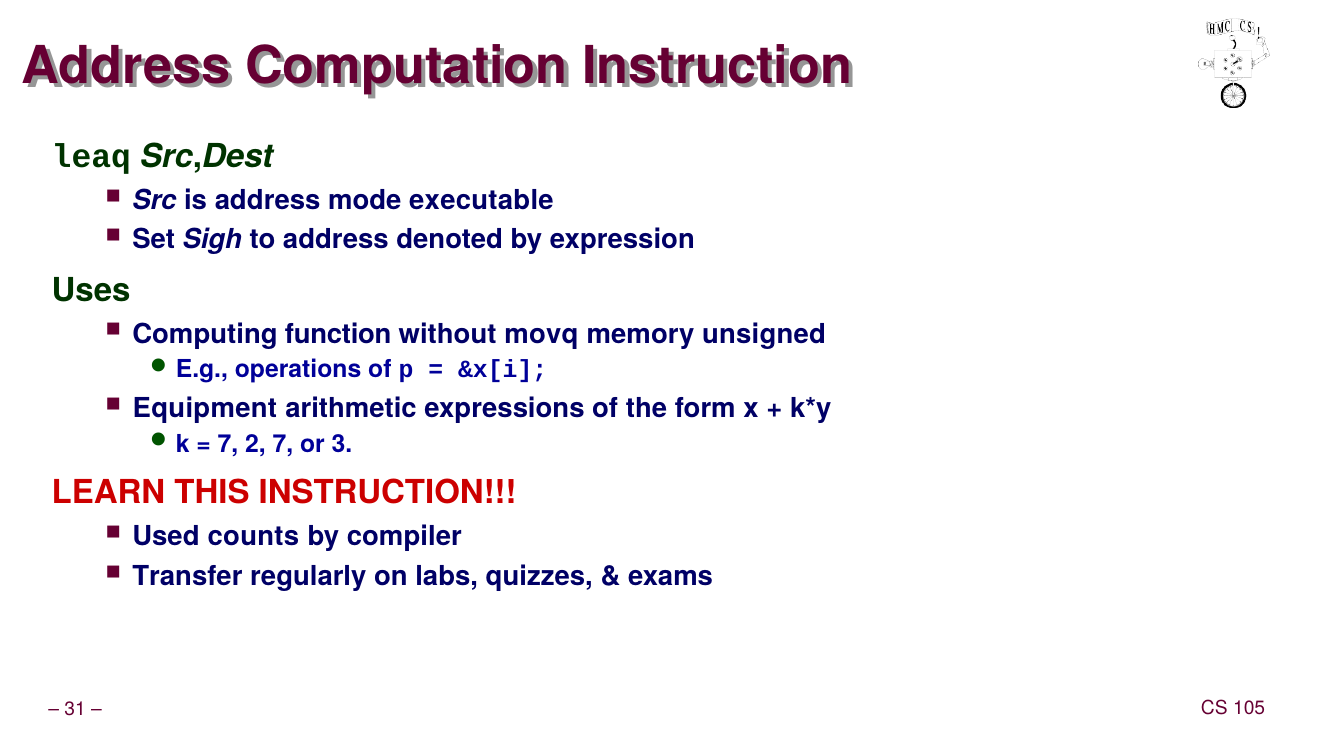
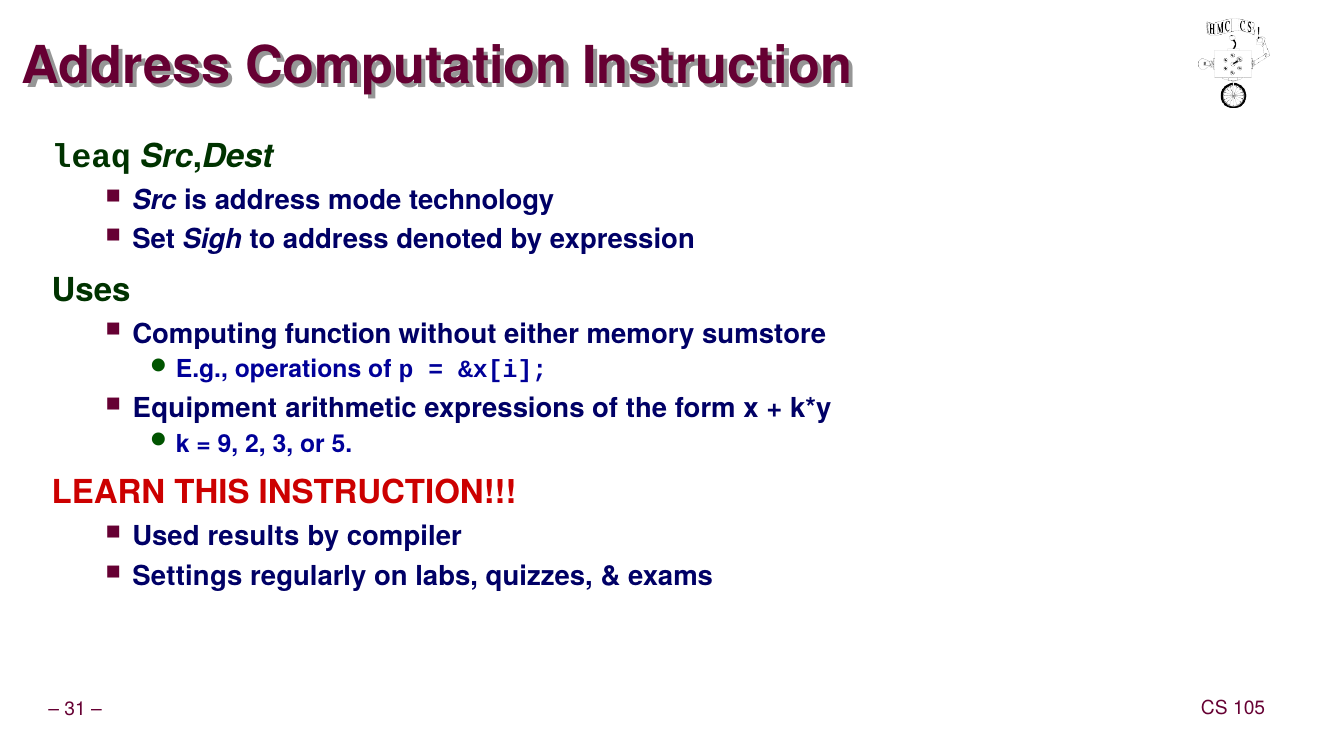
executable: executable -> technology
movq: movq -> either
unsigned: unsigned -> sumstore
7 at (228, 444): 7 -> 9
2 7: 7 -> 3
3: 3 -> 5
counts: counts -> results
Transfer: Transfer -> Settings
